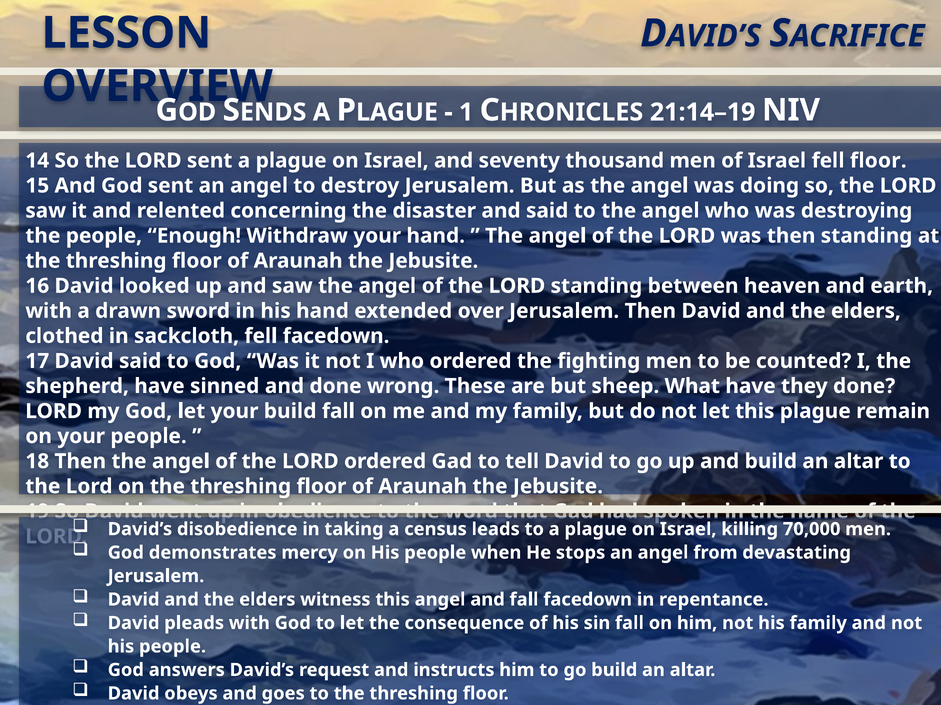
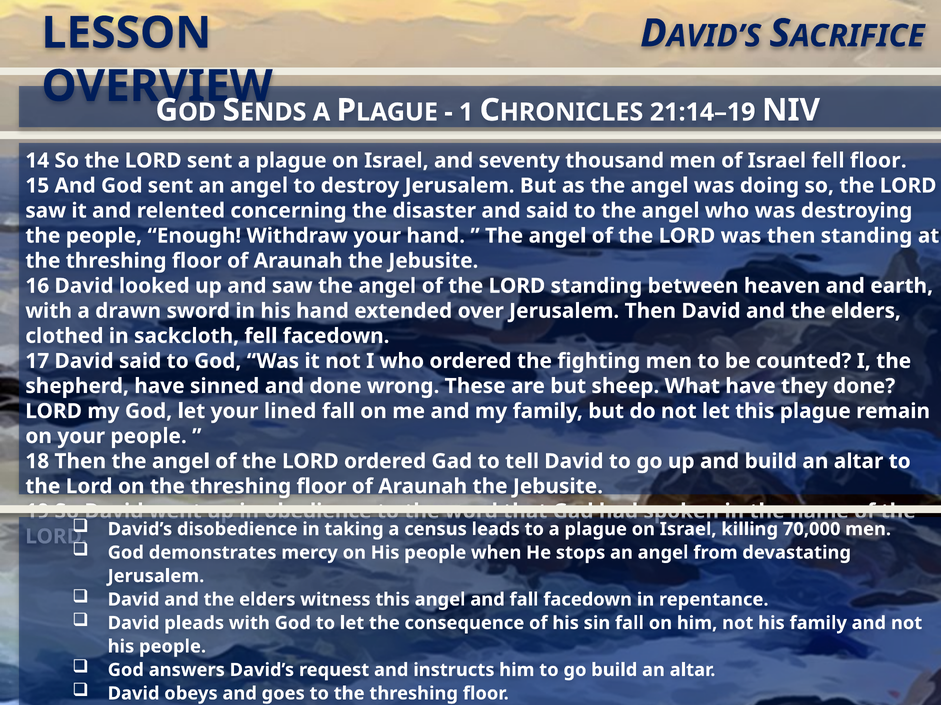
your build: build -> lined
